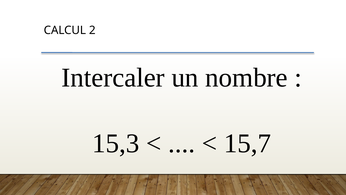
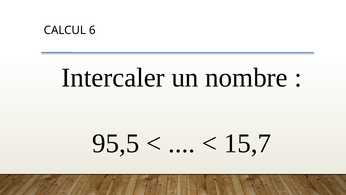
2: 2 -> 6
15,3: 15,3 -> 95,5
